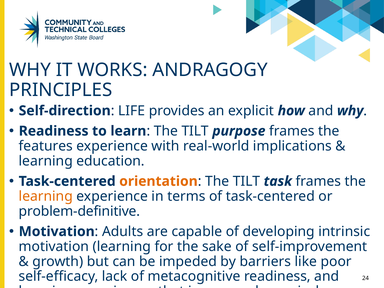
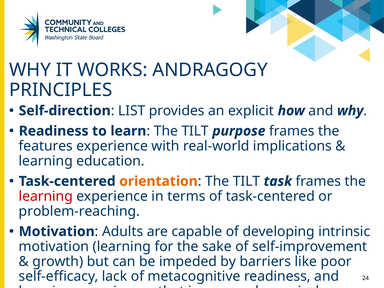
LIFE: LIFE -> LIST
learning at (46, 196) colour: orange -> red
problem-definitive: problem-definitive -> problem-reaching
